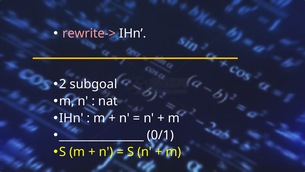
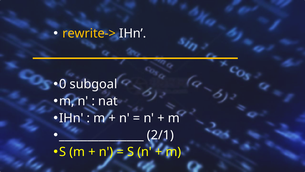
rewrite-> colour: pink -> yellow
2: 2 -> 0
0/1: 0/1 -> 2/1
